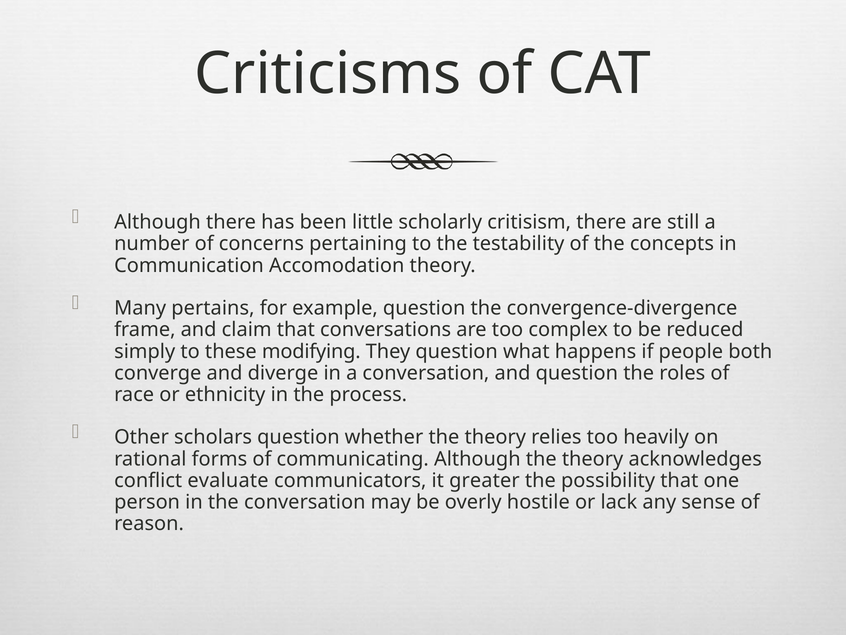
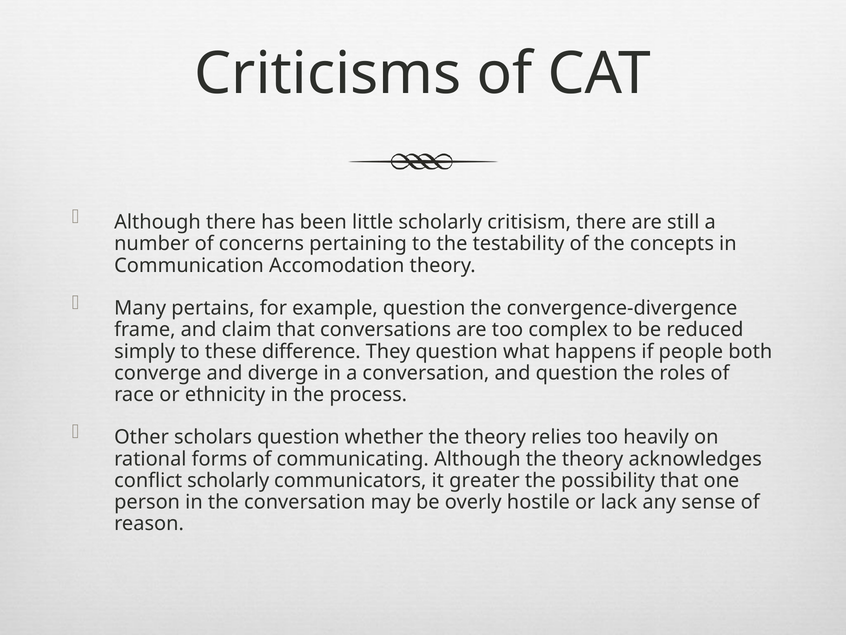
modifying: modifying -> difference
conflict evaluate: evaluate -> scholarly
